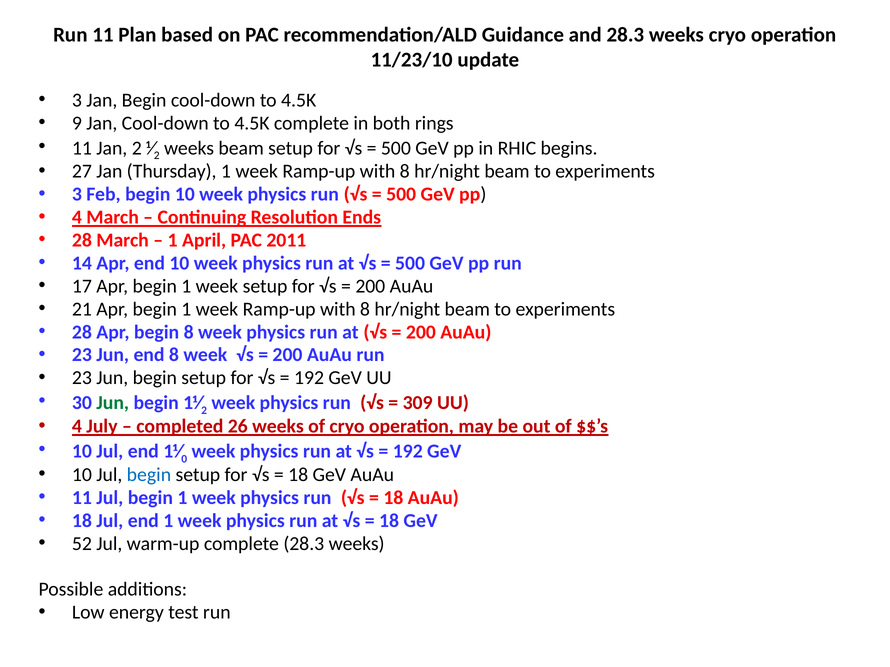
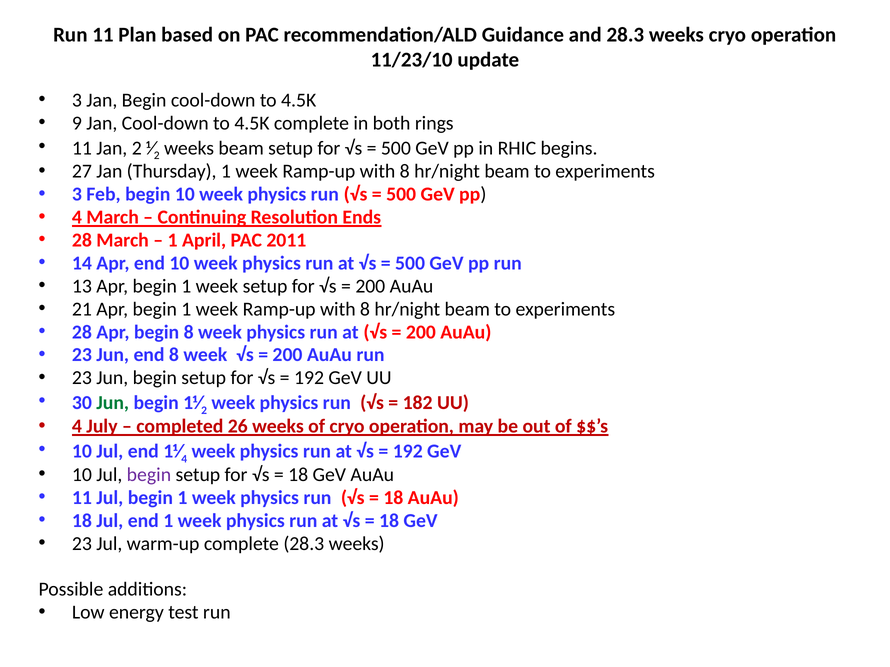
17: 17 -> 13
309: 309 -> 182
0 at (184, 459): 0 -> 4
begin at (149, 475) colour: blue -> purple
52 at (82, 544): 52 -> 23
